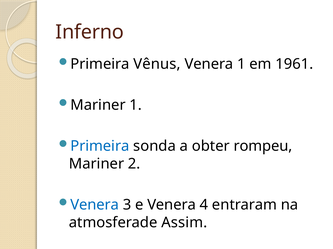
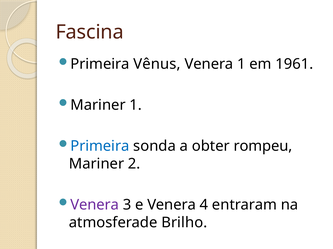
Inferno: Inferno -> Fascina
Venera at (95, 205) colour: blue -> purple
Assim: Assim -> Brilho
